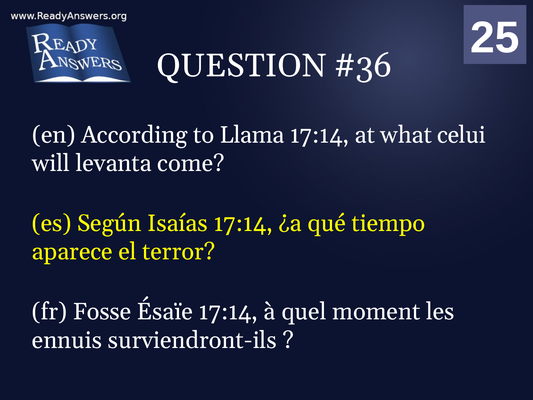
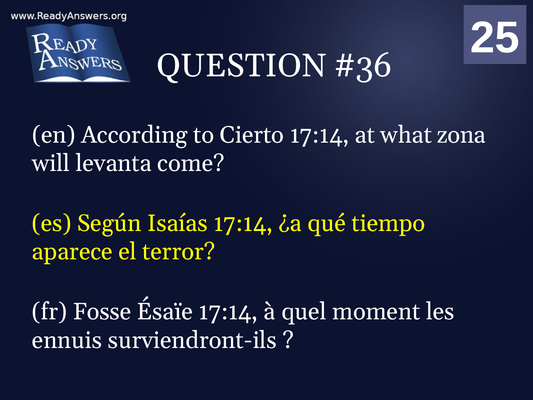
Llama: Llama -> Cierto
celui: celui -> zona
